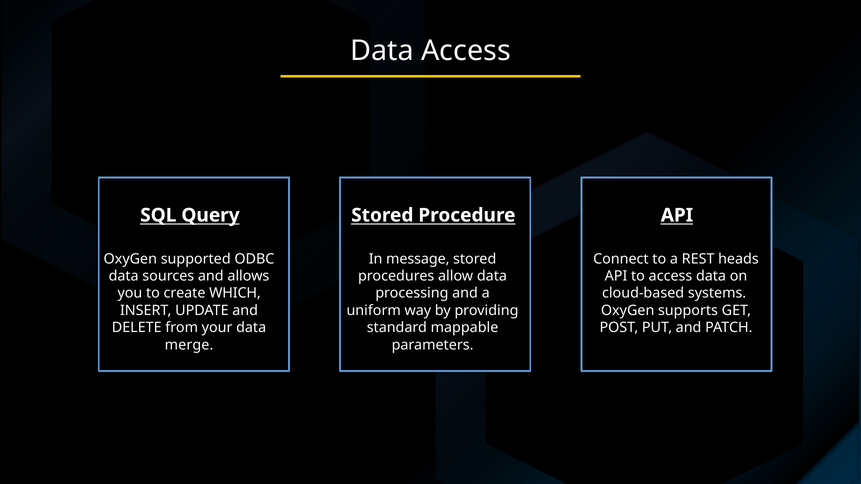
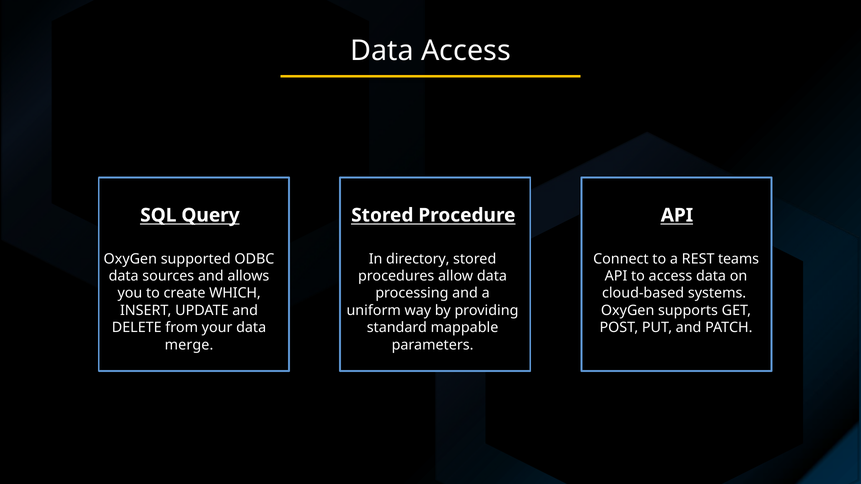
message: message -> directory
heads: heads -> teams
